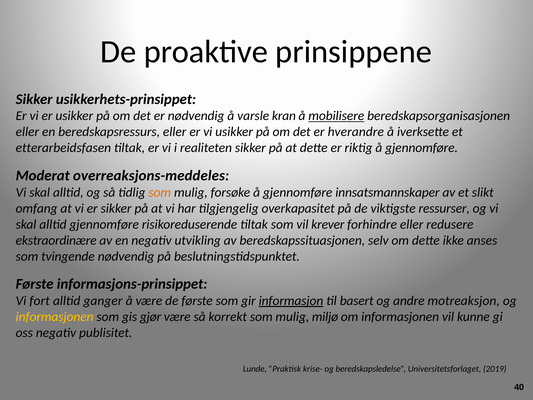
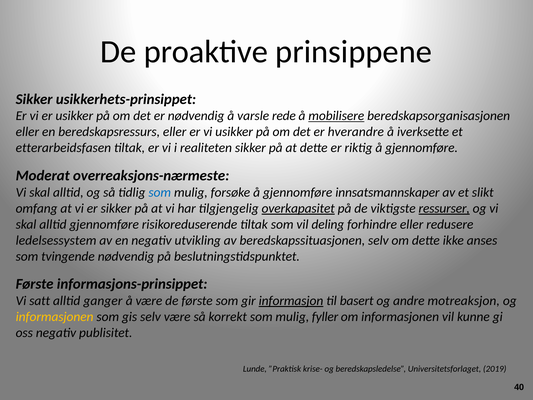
kran: kran -> rede
overreaksjons-meddeles: overreaksjons-meddeles -> overreaksjons-nærmeste
som at (160, 192) colour: orange -> blue
overkapasitet underline: none -> present
ressurser underline: none -> present
krever: krever -> deling
ekstraordinære: ekstraordinære -> ledelsessystem
fort: fort -> satt
gis gjør: gjør -> selv
miljø: miljø -> fyller
